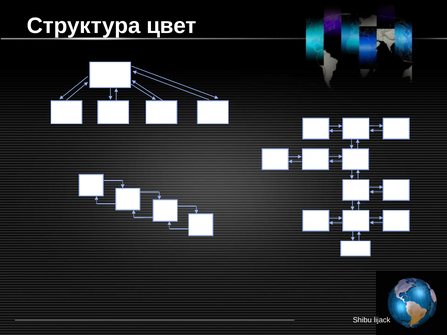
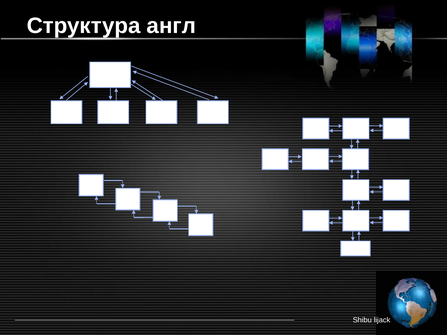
цвет: цвет -> англ
